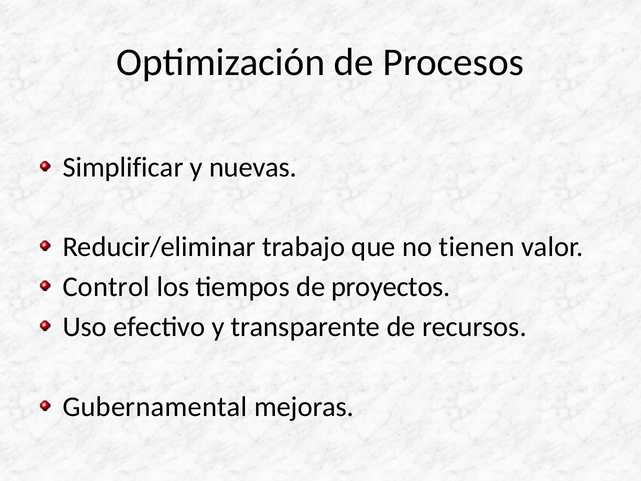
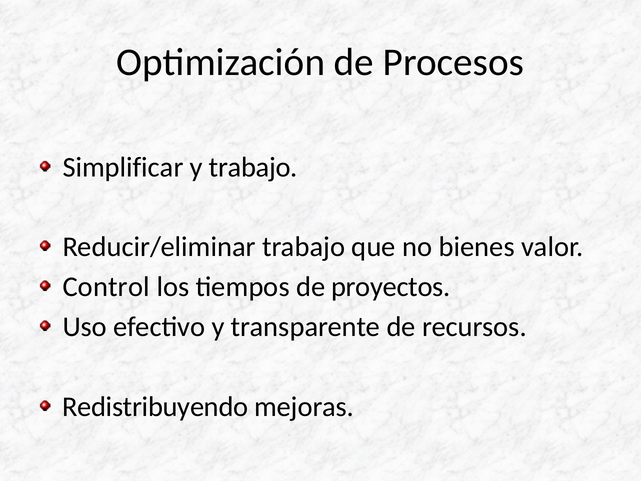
y nuevas: nuevas -> trabajo
tienen: tienen -> bienes
Gubernamental: Gubernamental -> Redistribuyendo
